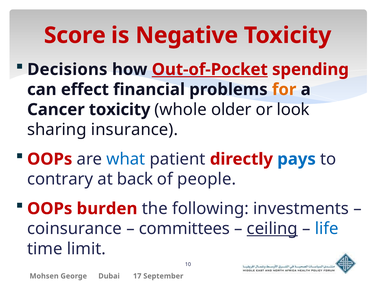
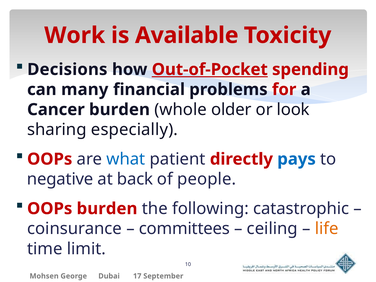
Score: Score -> Work
Negative: Negative -> Available
effect: effect -> many
for colour: orange -> red
Cancer toxicity: toxicity -> burden
insurance: insurance -> especially
contrary: contrary -> negative
investments: investments -> catastrophic
ceiling underline: present -> none
life colour: blue -> orange
